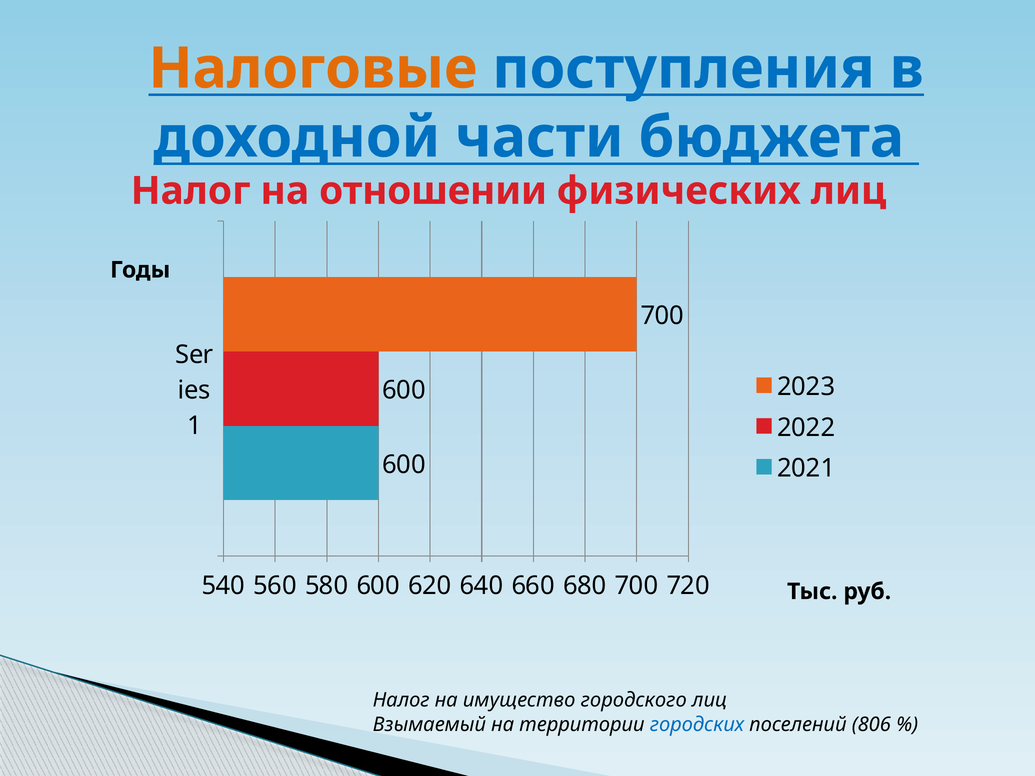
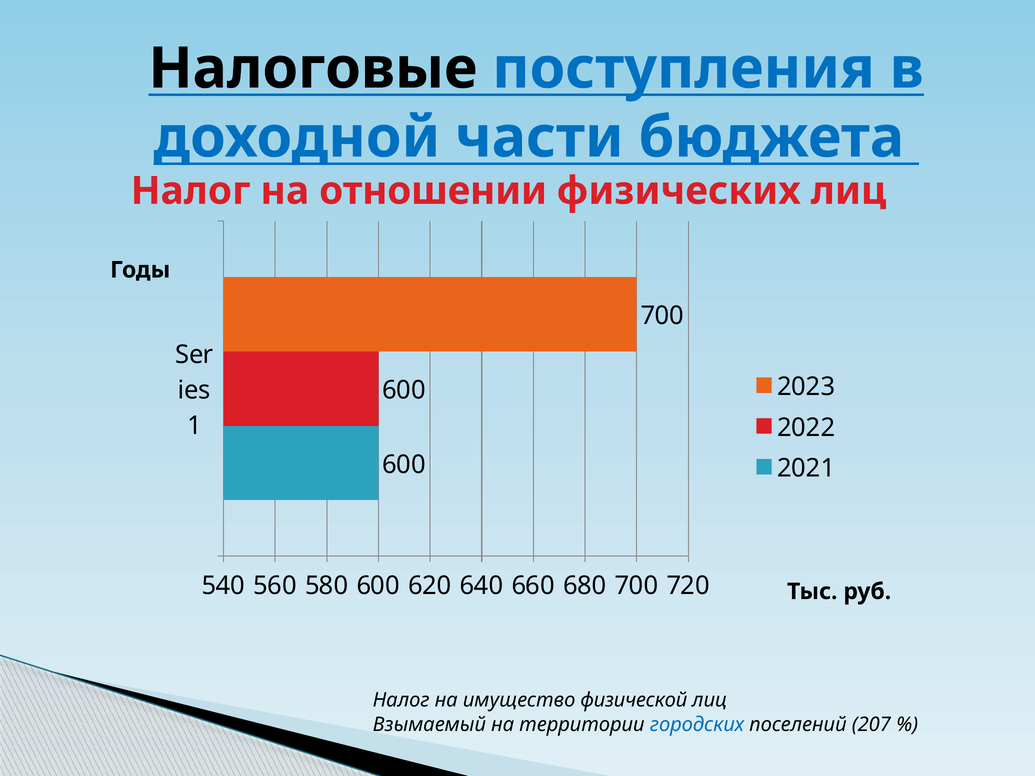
Налоговые colour: orange -> black
городского: городского -> физической
806: 806 -> 207
